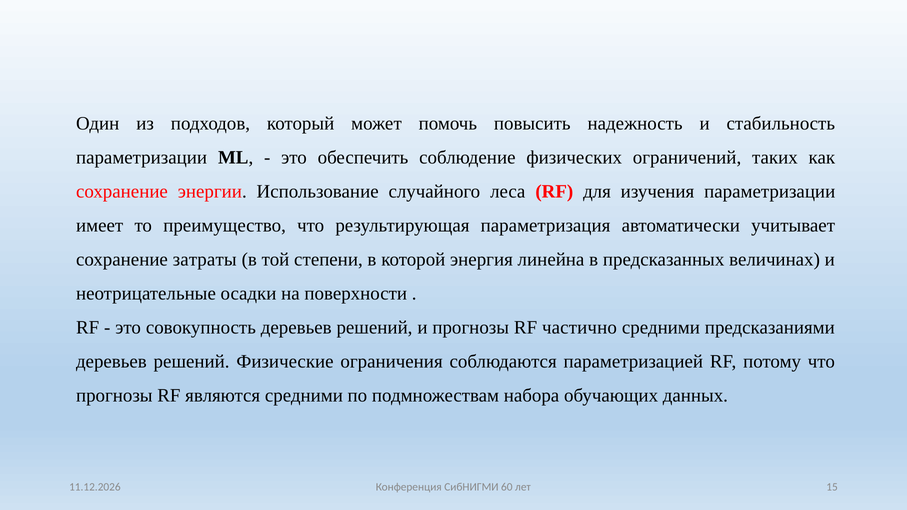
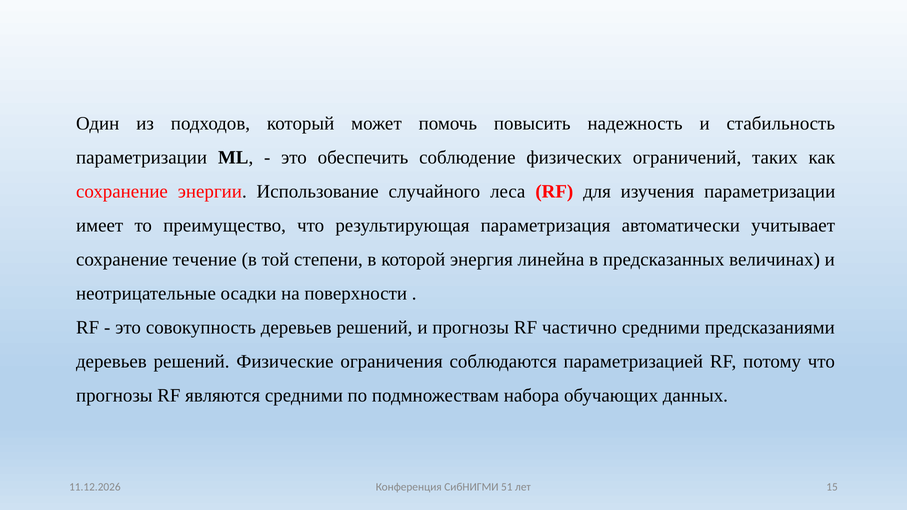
затраты: затраты -> течение
60: 60 -> 51
